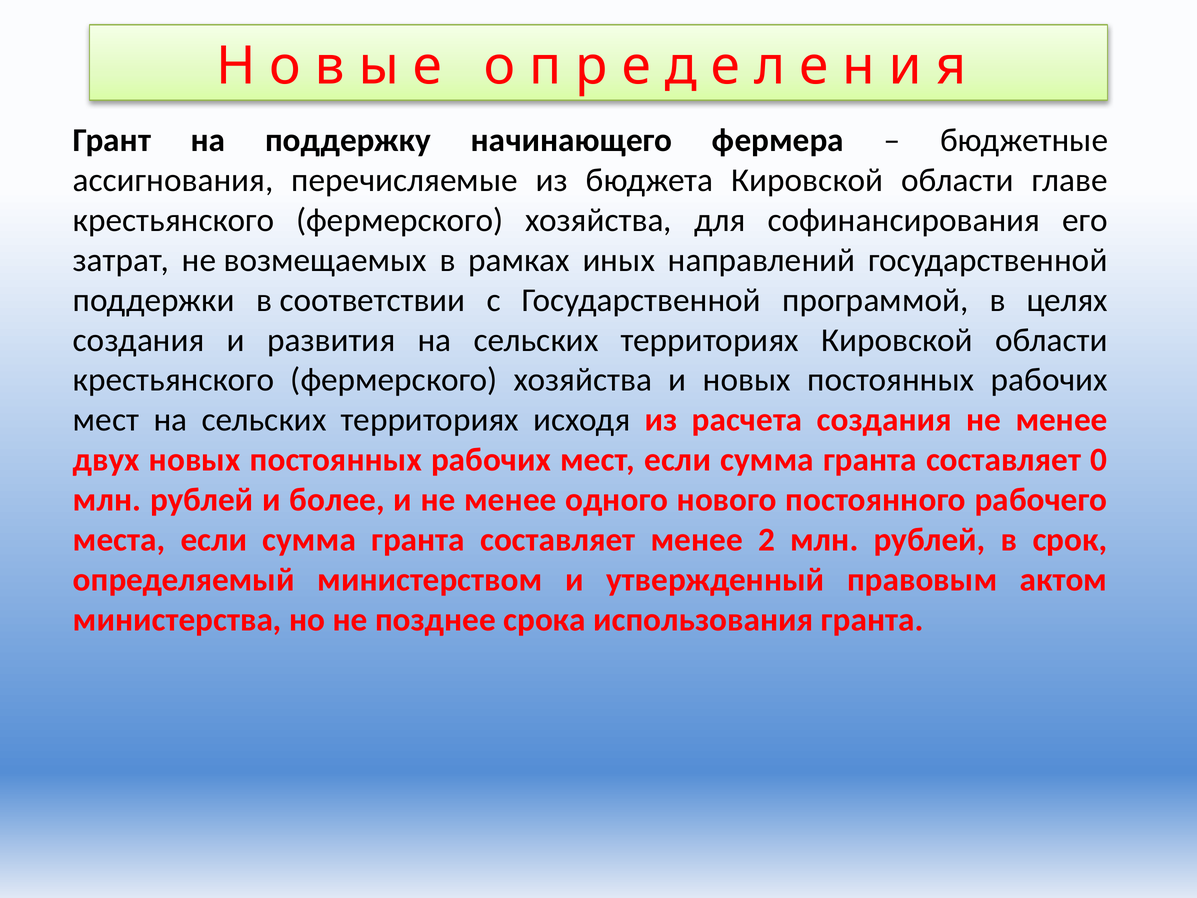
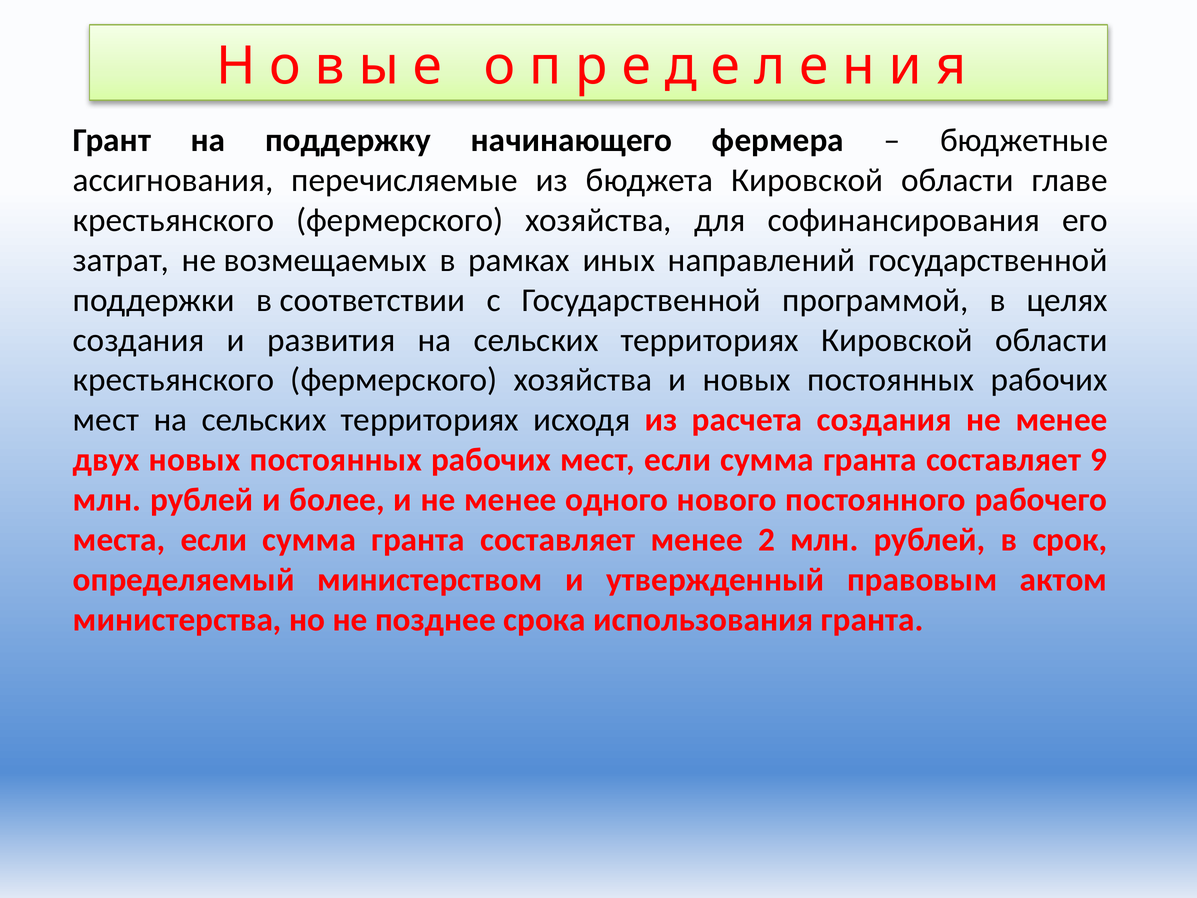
0: 0 -> 9
